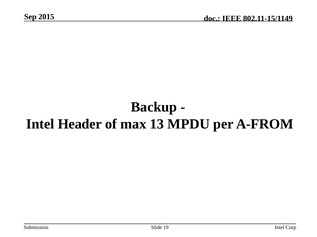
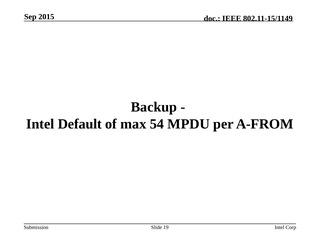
Header: Header -> Default
13: 13 -> 54
